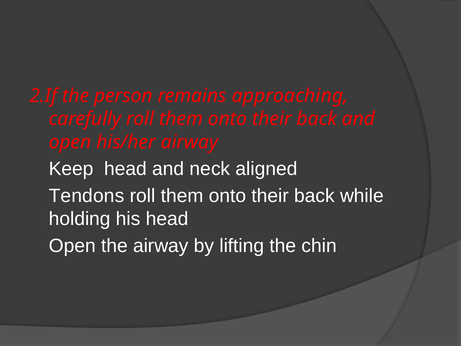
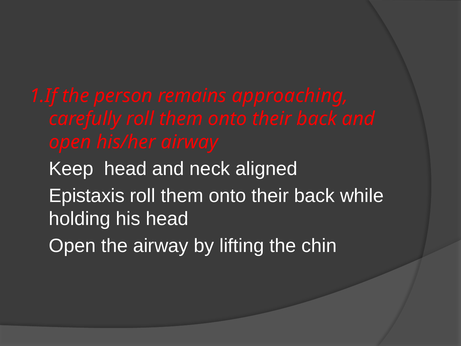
2.If: 2.If -> 1.If
Tendons: Tendons -> Epistaxis
